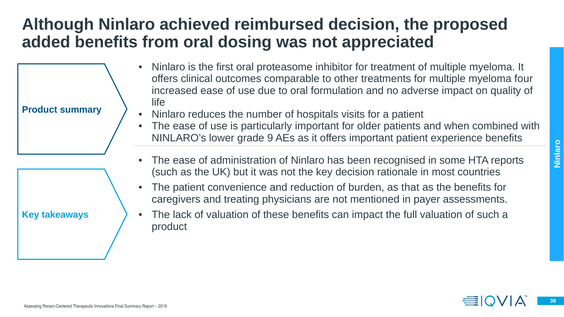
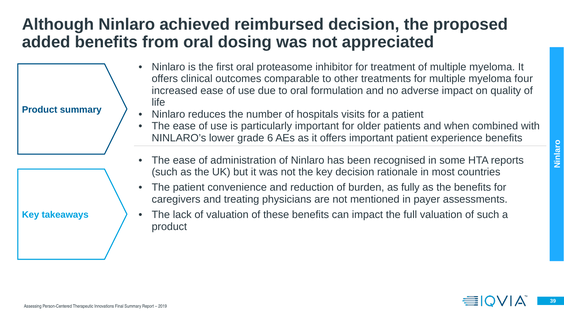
9: 9 -> 6
that: that -> fully
